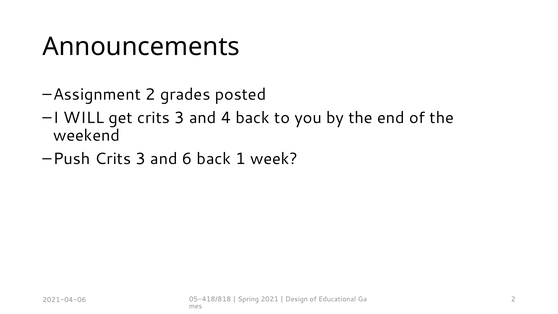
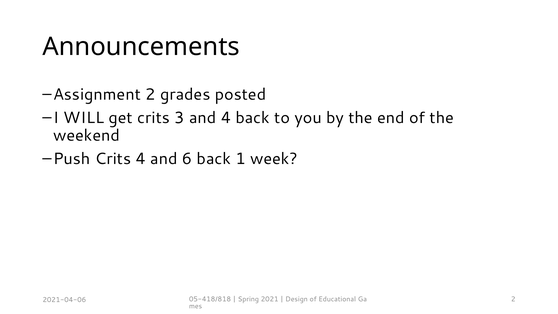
Push Crits 3: 3 -> 4
